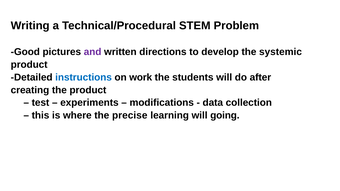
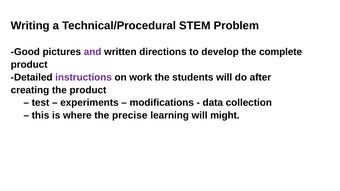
systemic: systemic -> complete
instructions colour: blue -> purple
going: going -> might
